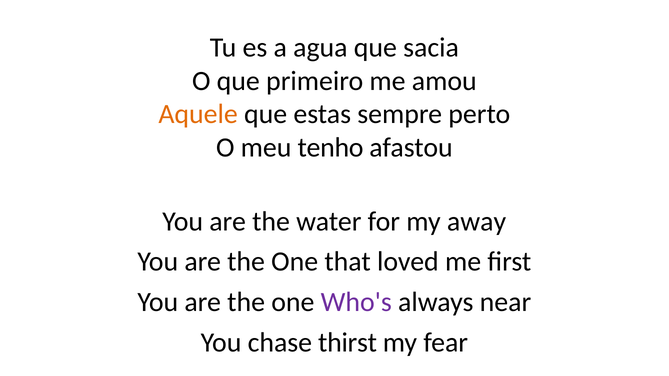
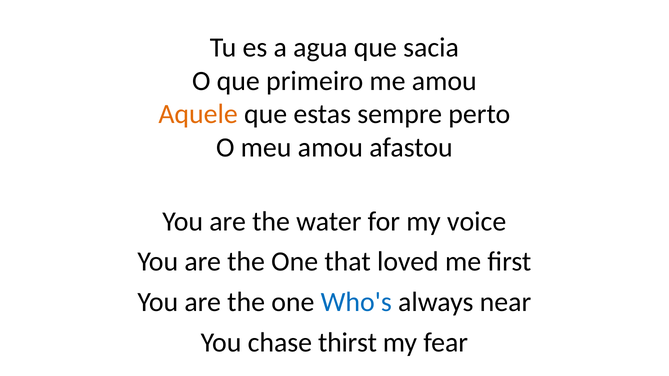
meu tenho: tenho -> amou
away: away -> voice
Who's colour: purple -> blue
